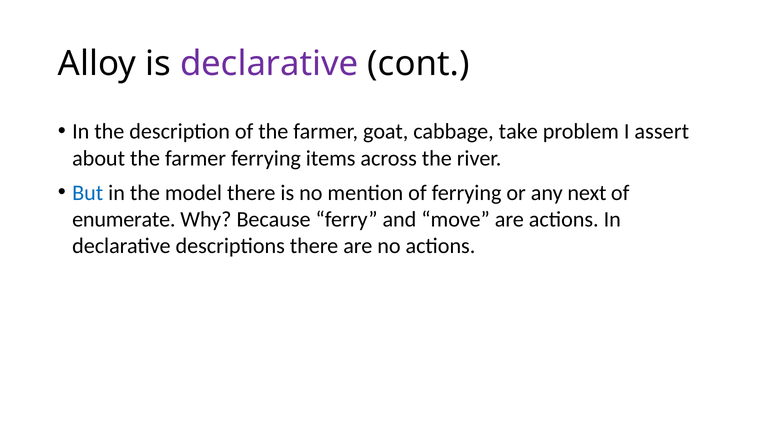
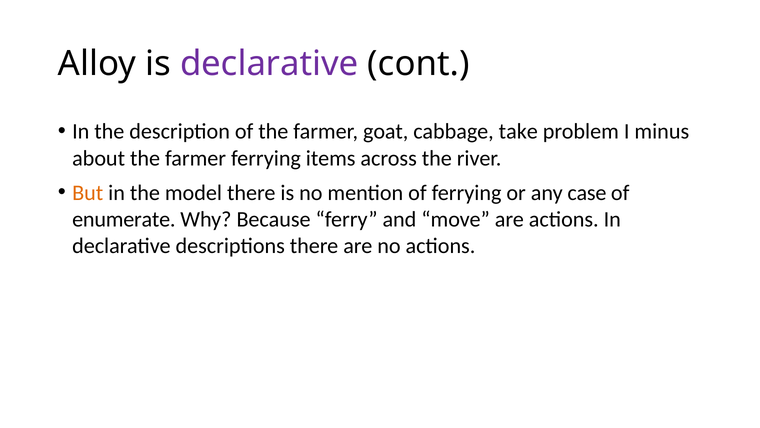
assert: assert -> minus
But colour: blue -> orange
next: next -> case
